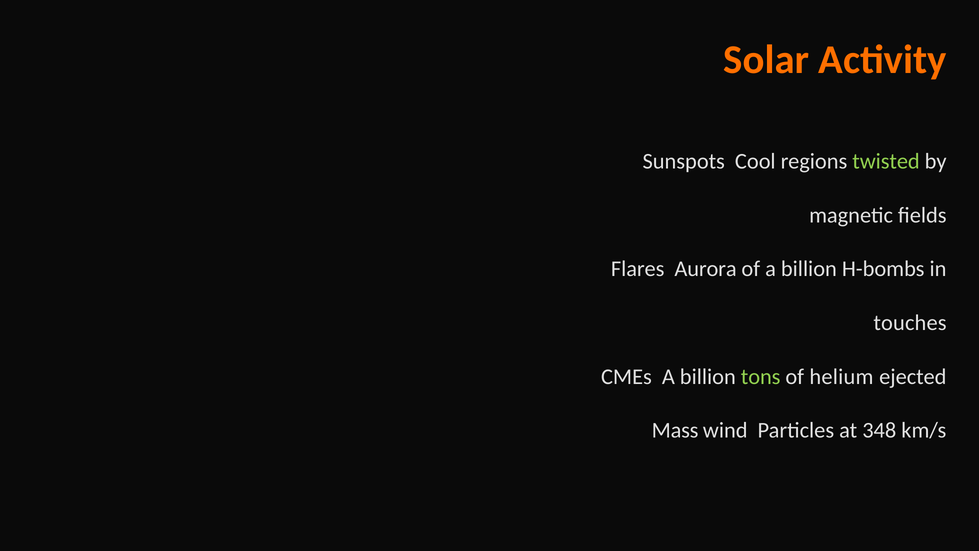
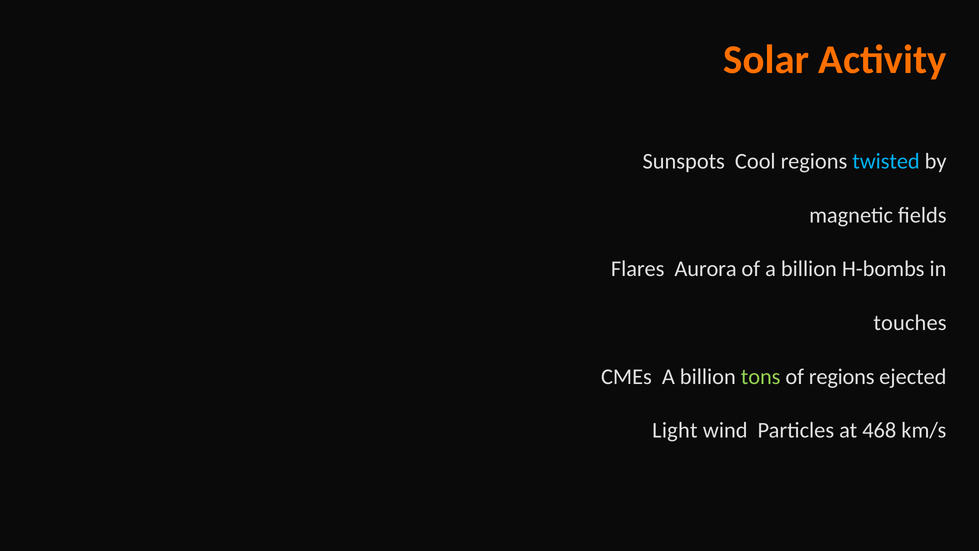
twisted colour: light green -> light blue
of helium: helium -> regions
Mass: Mass -> Light
348: 348 -> 468
